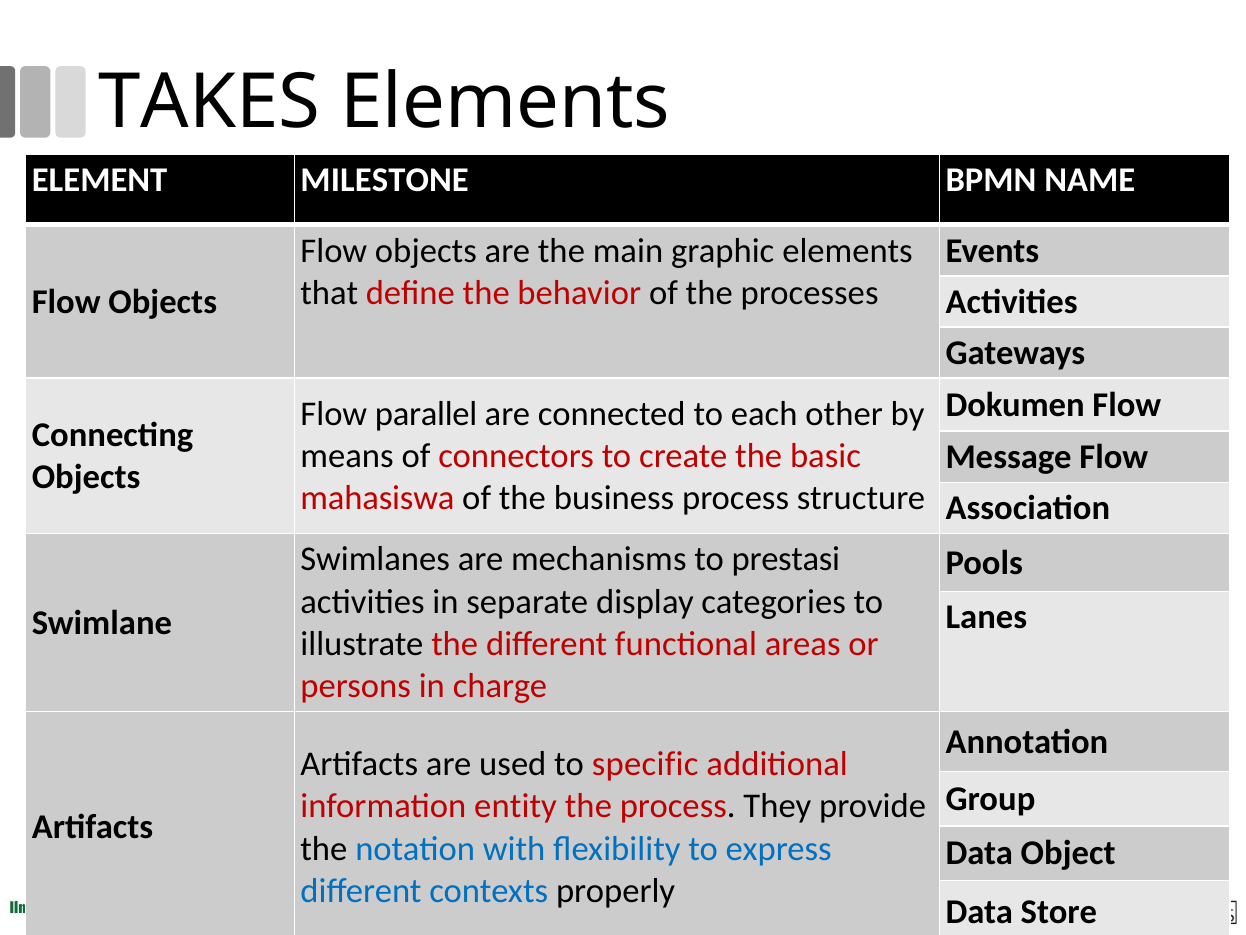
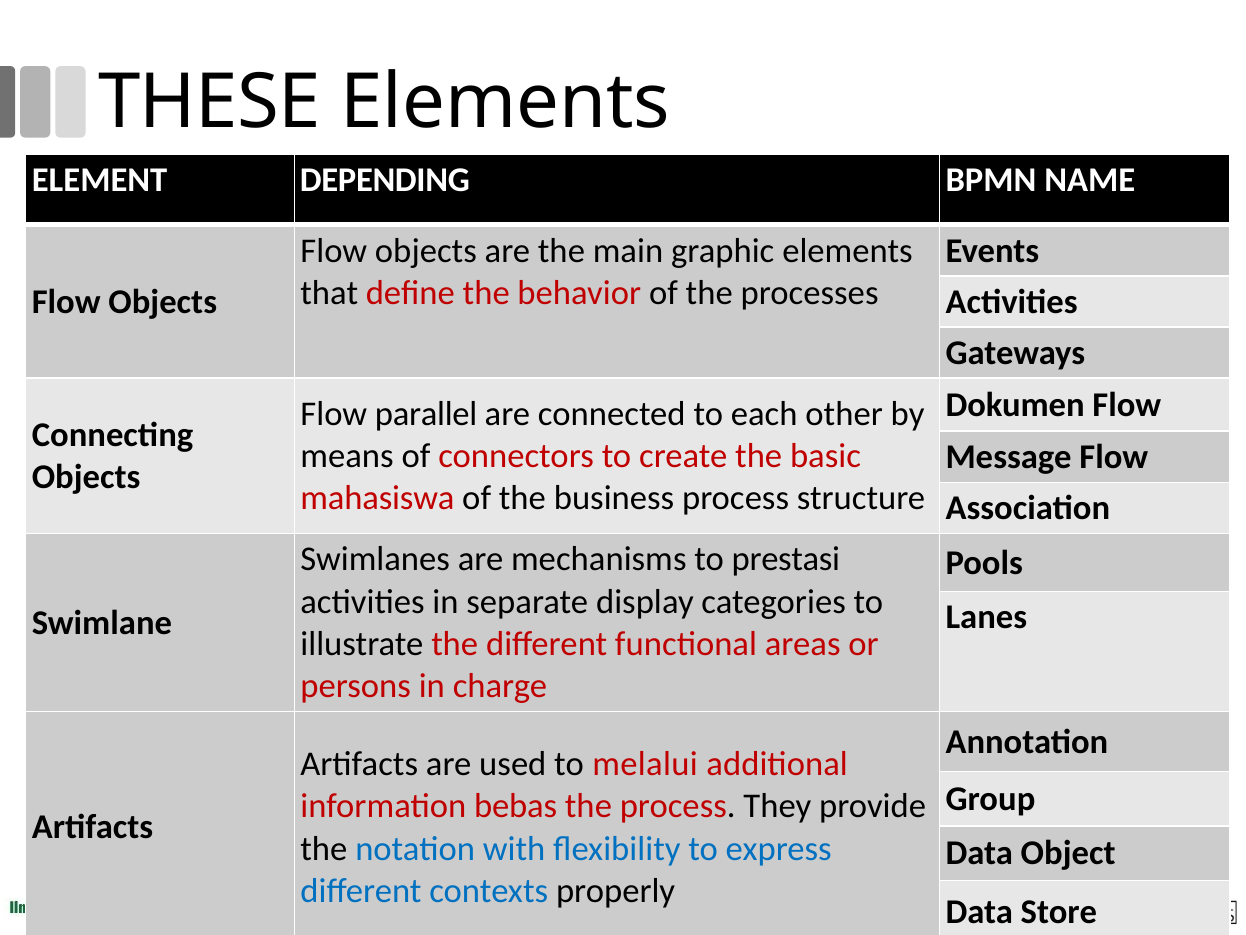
TAKES: TAKES -> THESE
MILESTONE: MILESTONE -> DEPENDING
specific: specific -> melalui
entity: entity -> bebas
